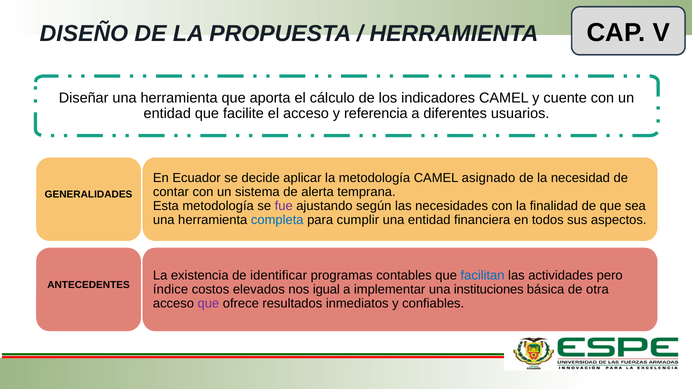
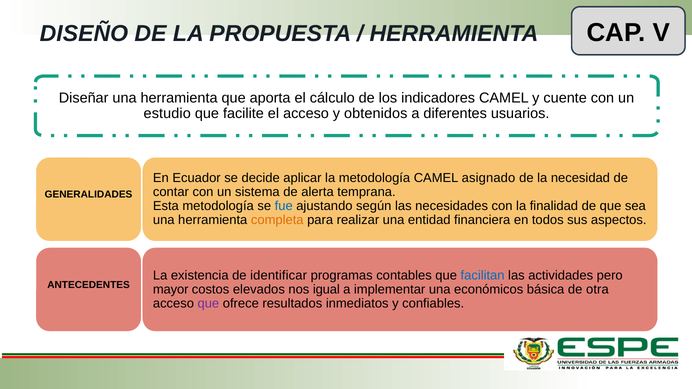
entidad at (167, 114): entidad -> estudio
referencia: referencia -> obtenidos
fue colour: purple -> blue
completa colour: blue -> orange
cumplir: cumplir -> realizar
índice: índice -> mayor
instituciones: instituciones -> económicos
